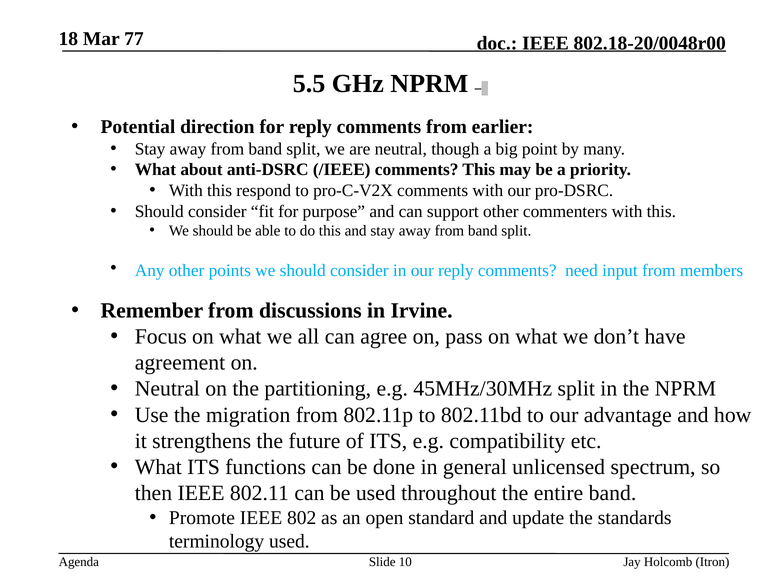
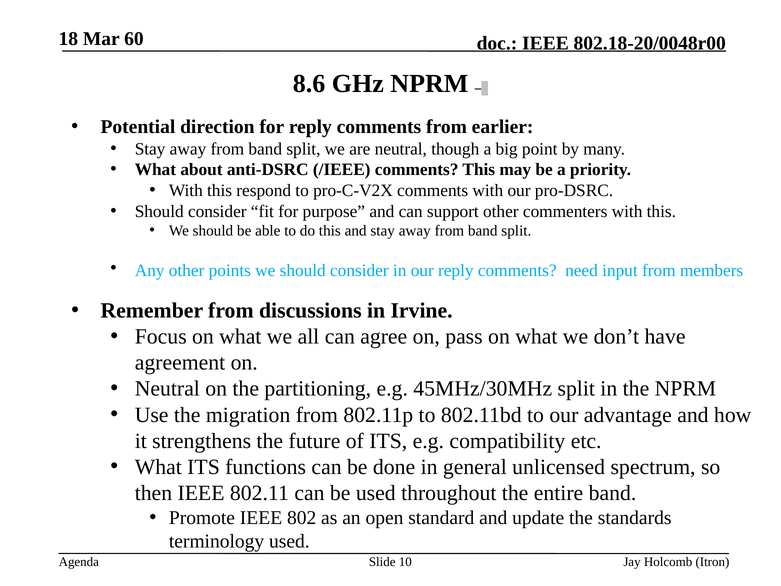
77: 77 -> 60
5.5: 5.5 -> 8.6
